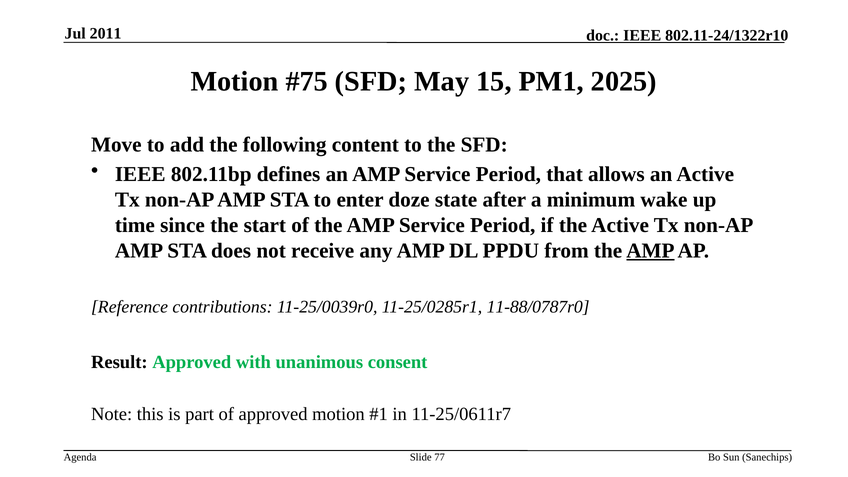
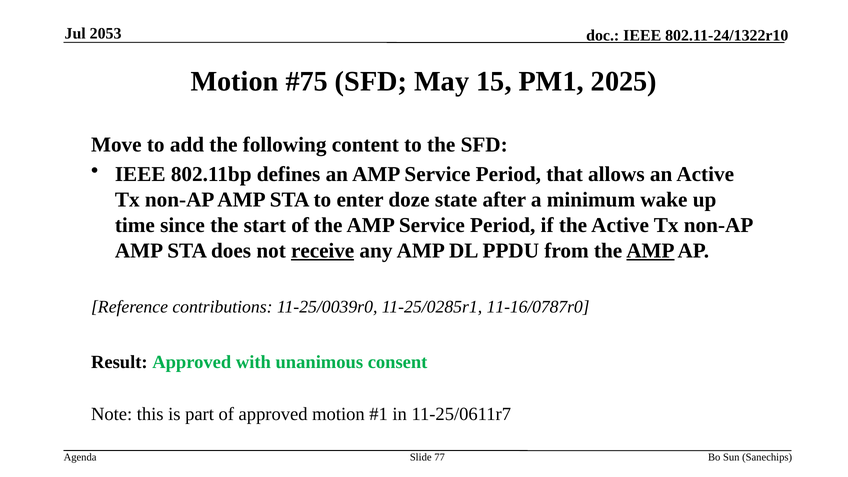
2011: 2011 -> 2053
receive underline: none -> present
11-88/0787r0: 11-88/0787r0 -> 11-16/0787r0
